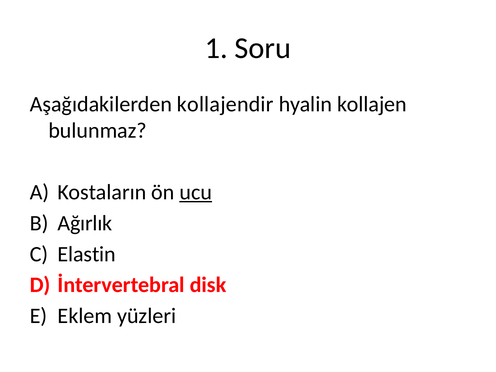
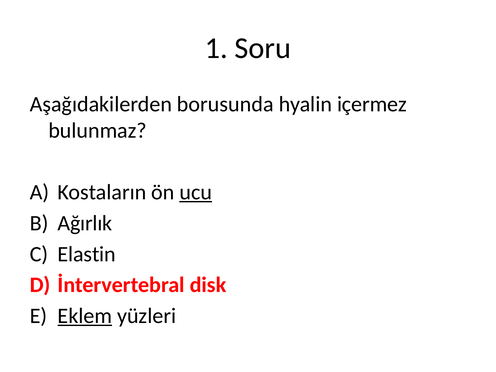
kollajendir: kollajendir -> borusunda
kollajen: kollajen -> içermez
Eklem underline: none -> present
